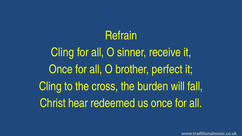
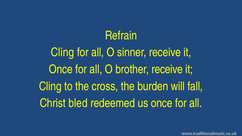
brother perfect: perfect -> receive
hear: hear -> bled
